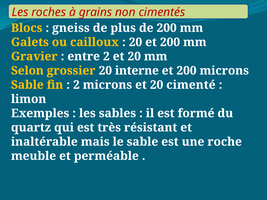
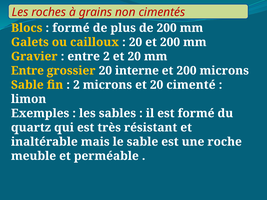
gneiss at (71, 28): gneiss -> formé
Selon at (27, 71): Selon -> Entre
